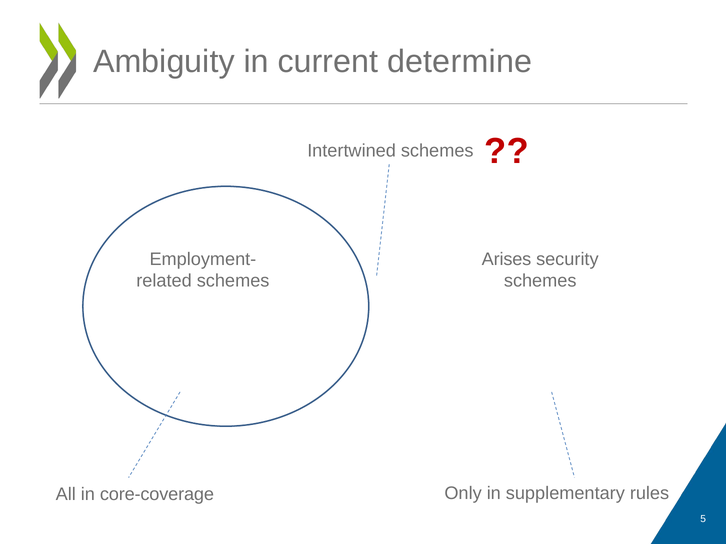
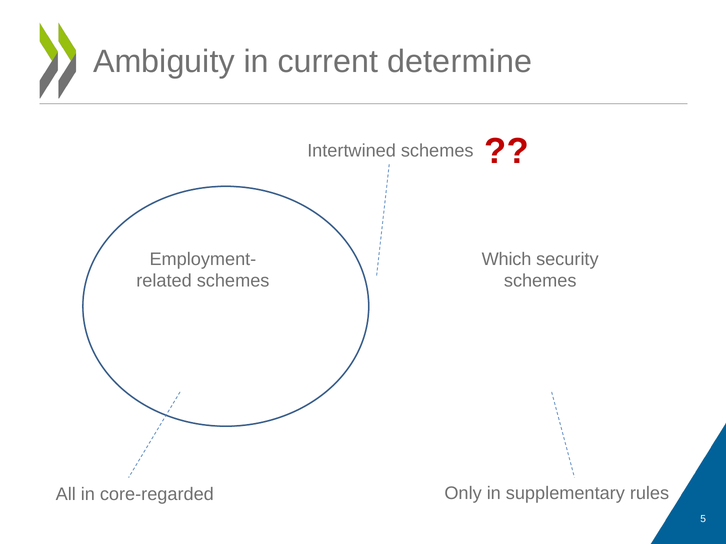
Arises: Arises -> Which
core-coverage: core-coverage -> core-regarded
